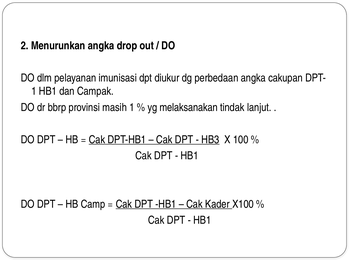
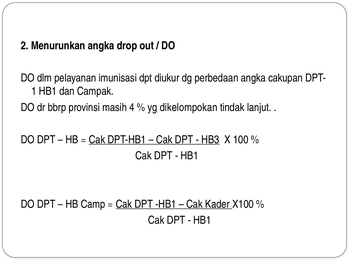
masih 1: 1 -> 4
melaksanakan: melaksanakan -> dikelompokan
